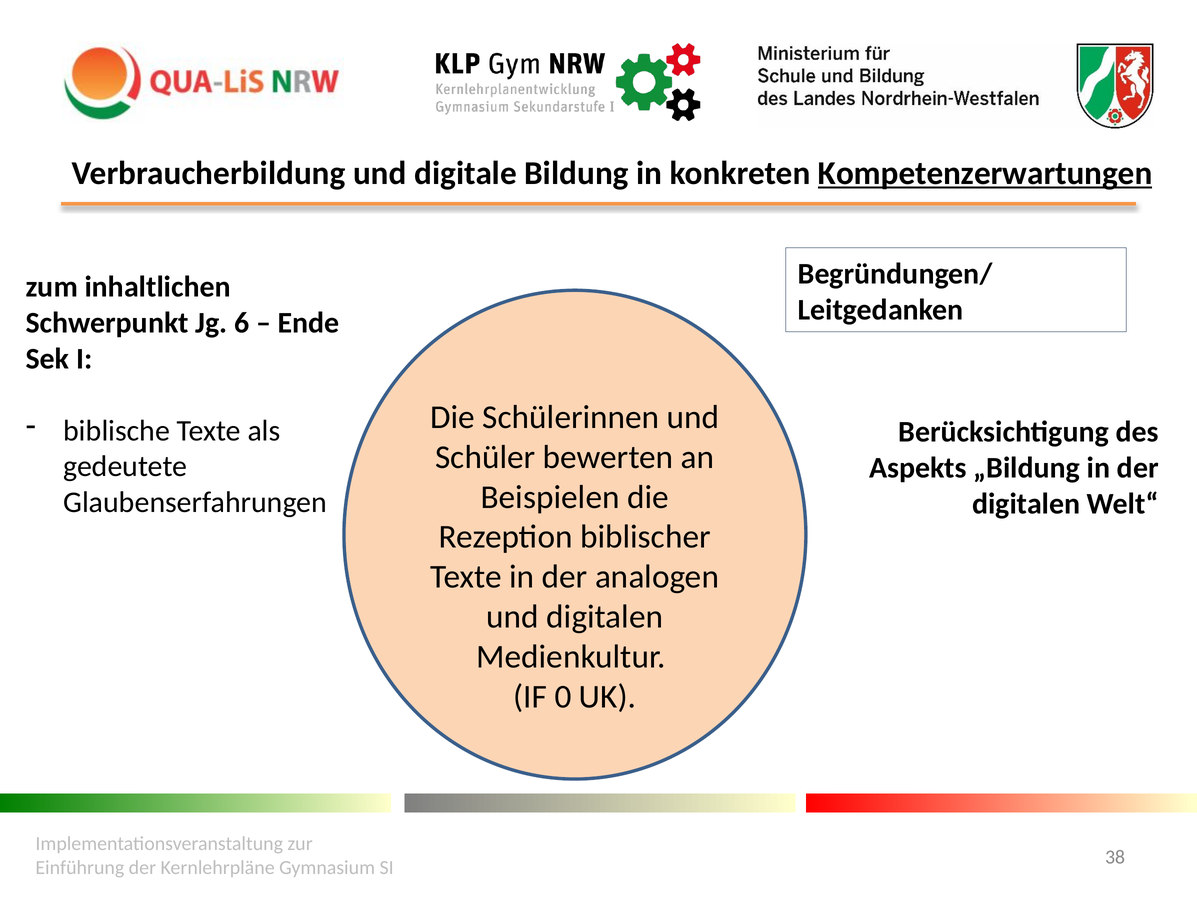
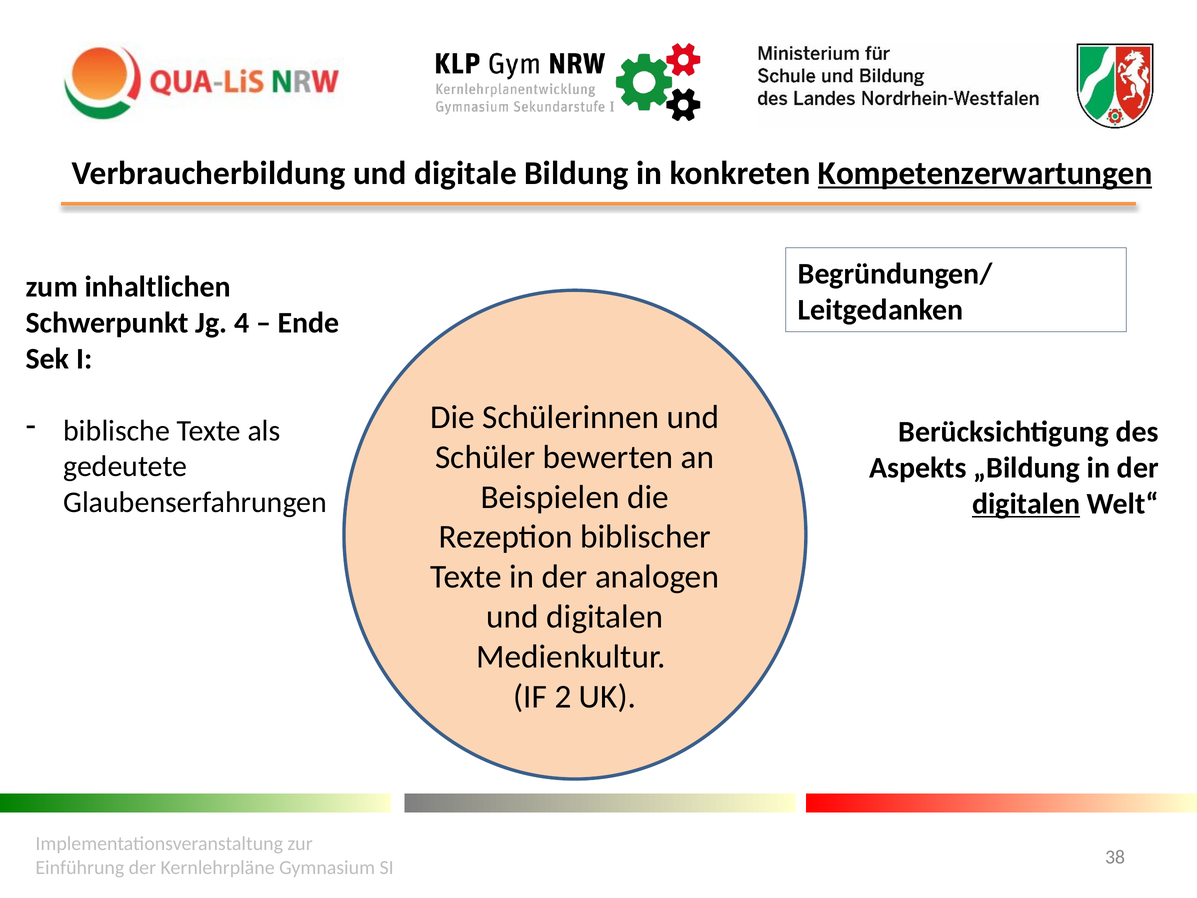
6: 6 -> 4
digitalen at (1026, 504) underline: none -> present
0: 0 -> 2
